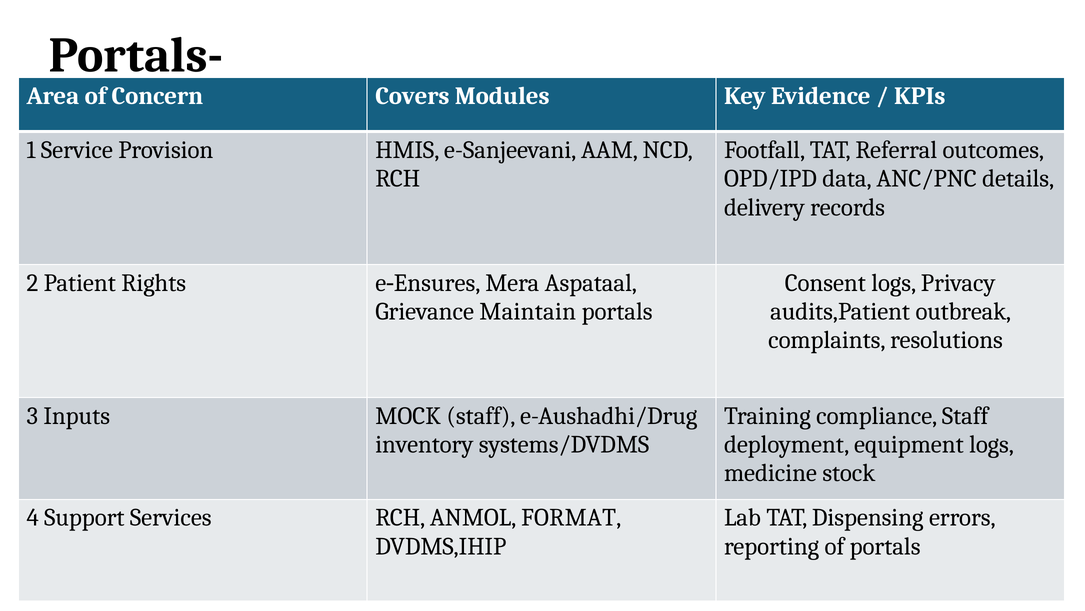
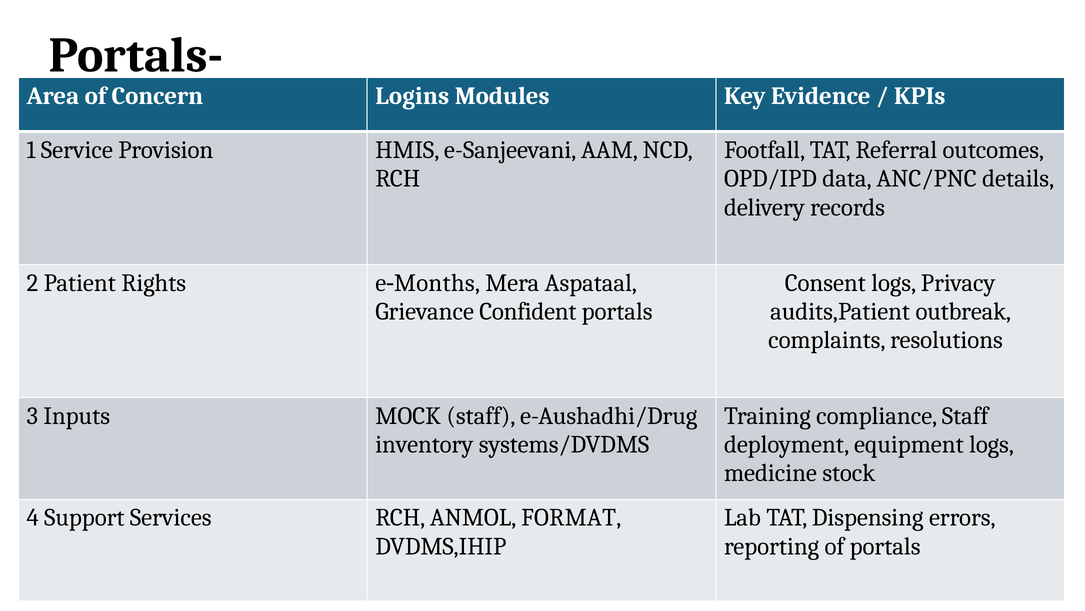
Covers: Covers -> Logins
Ensures: Ensures -> Months
Maintain: Maintain -> Confident
